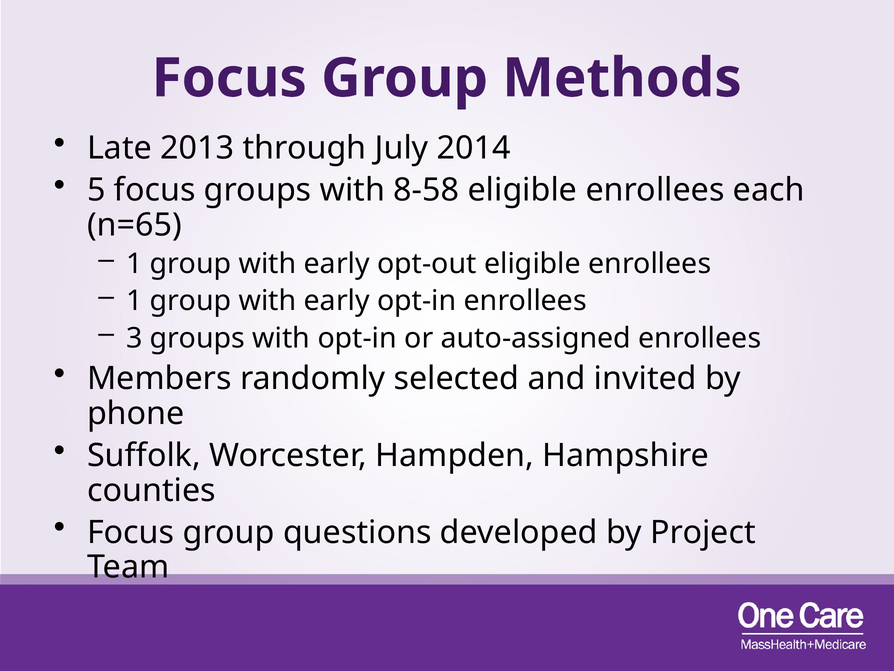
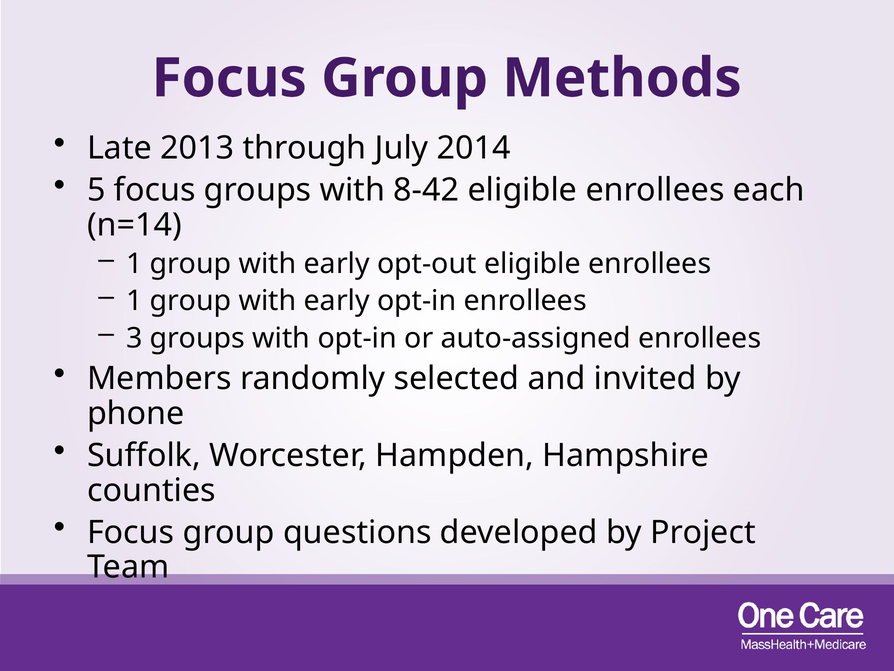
8-58: 8-58 -> 8-42
n=65: n=65 -> n=14
